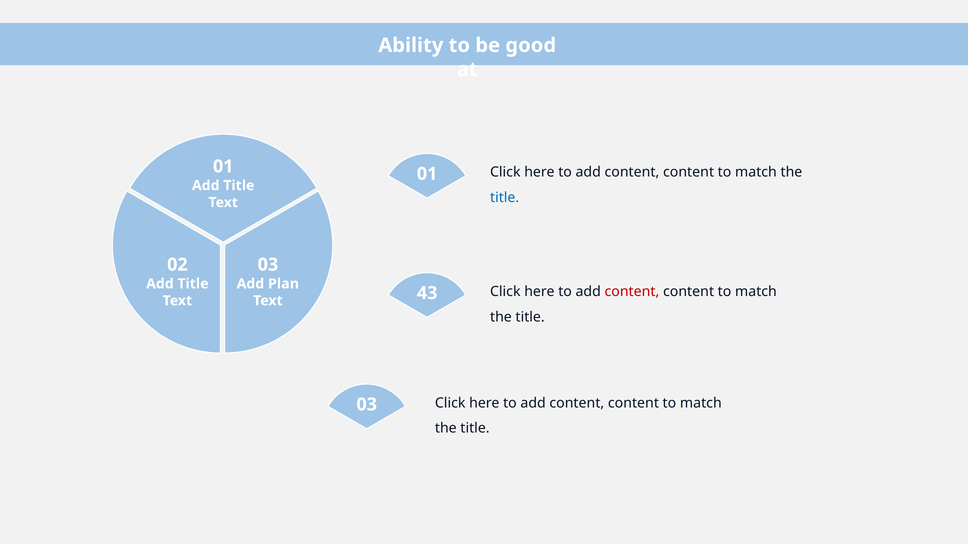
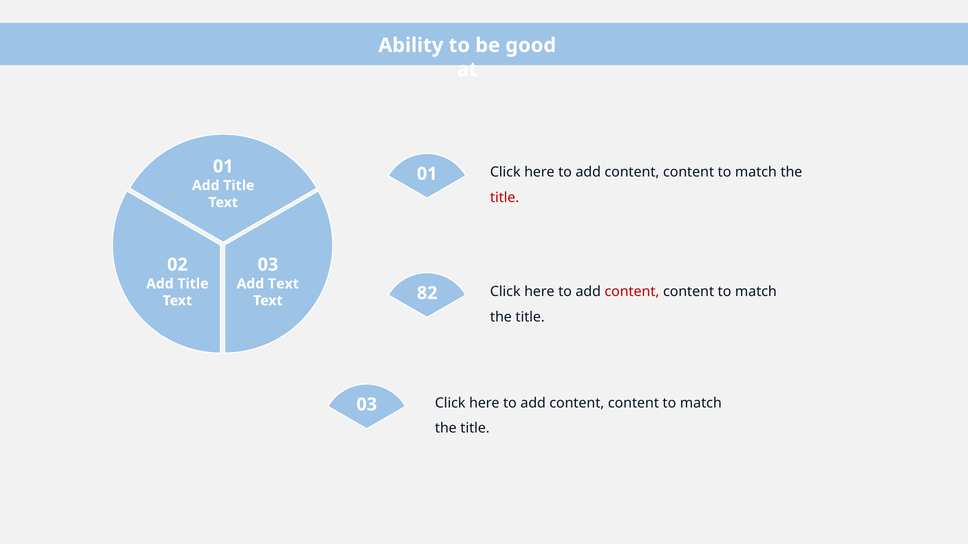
title at (505, 198) colour: blue -> red
Add Plan: Plan -> Text
43: 43 -> 82
